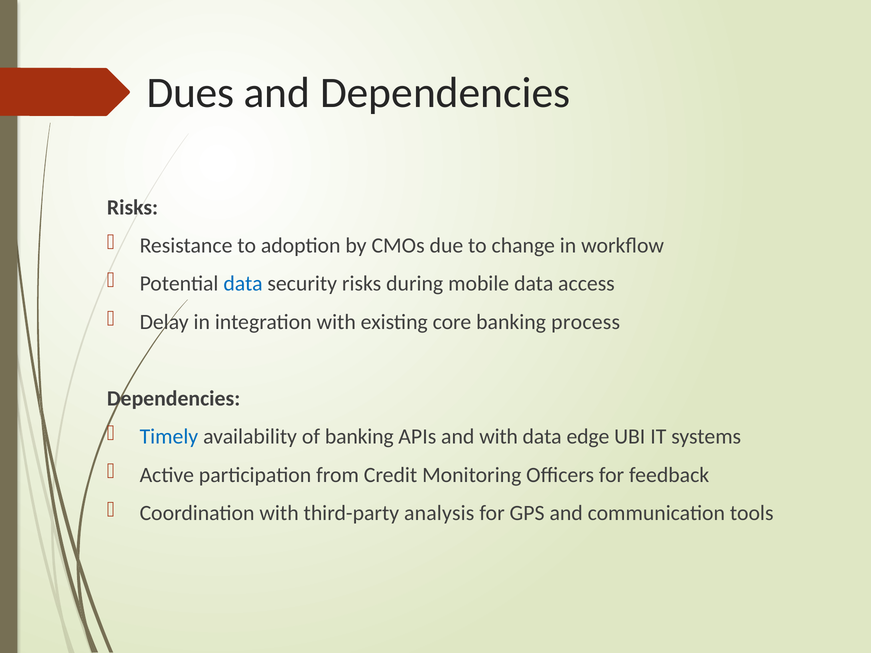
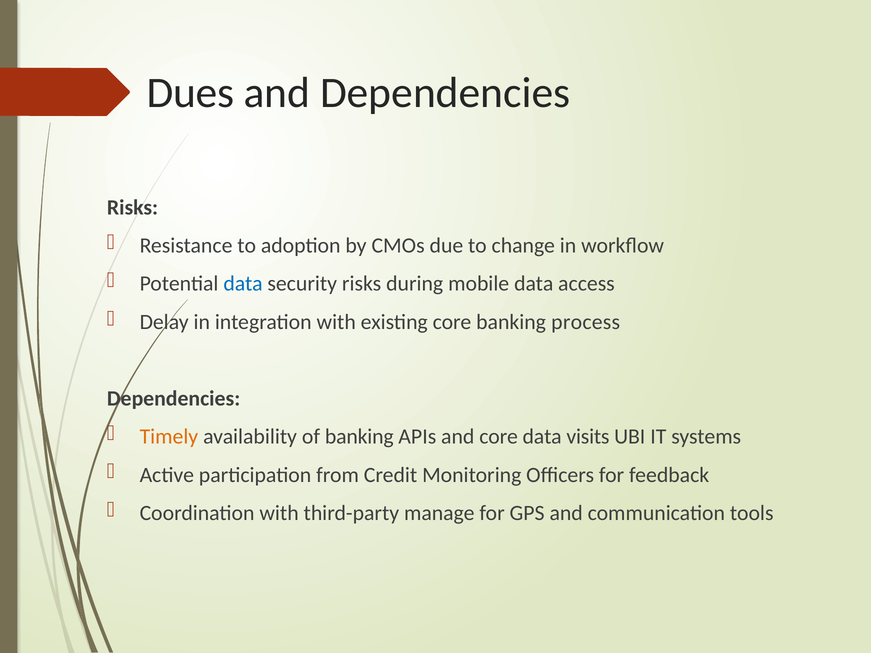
Timely colour: blue -> orange
and with: with -> core
edge: edge -> visits
analysis: analysis -> manage
